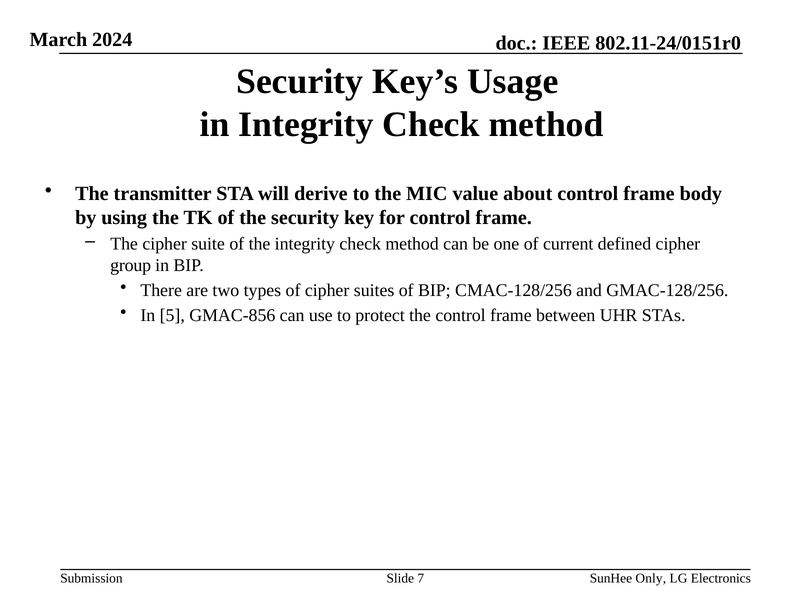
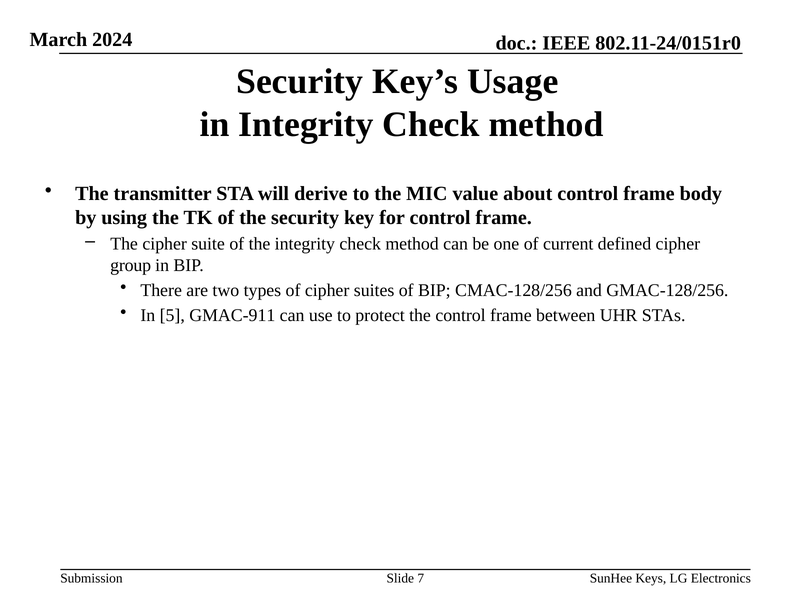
GMAC-856: GMAC-856 -> GMAC-911
Only: Only -> Keys
